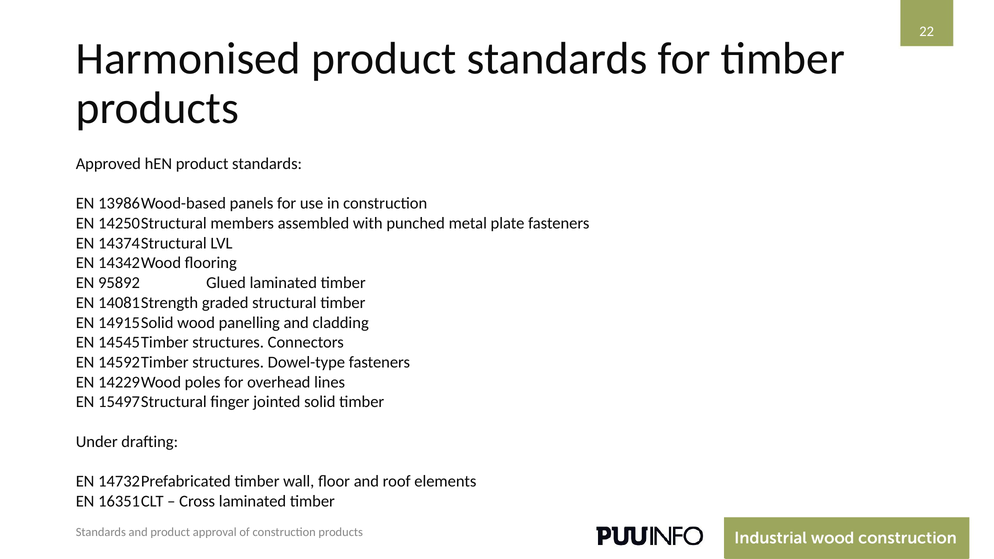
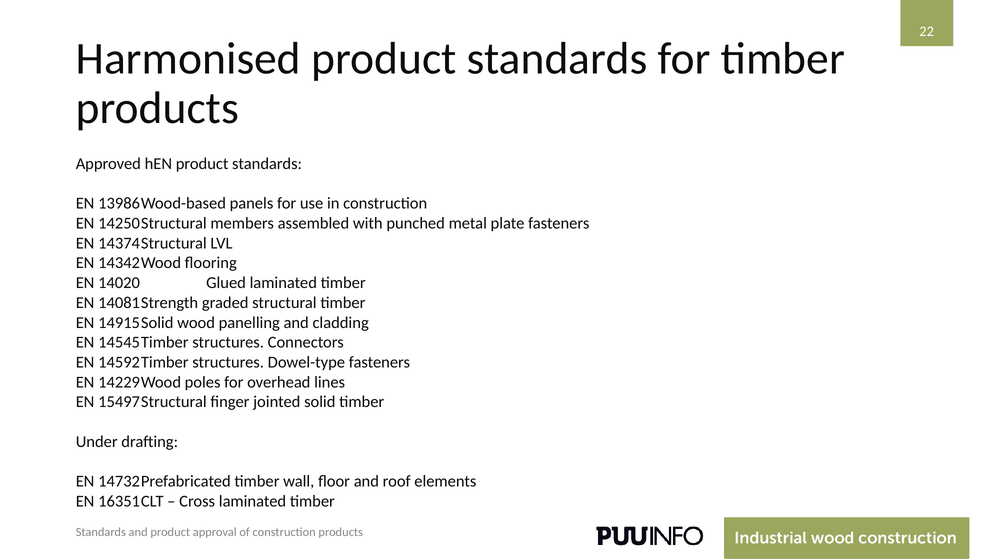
95892: 95892 -> 14020
